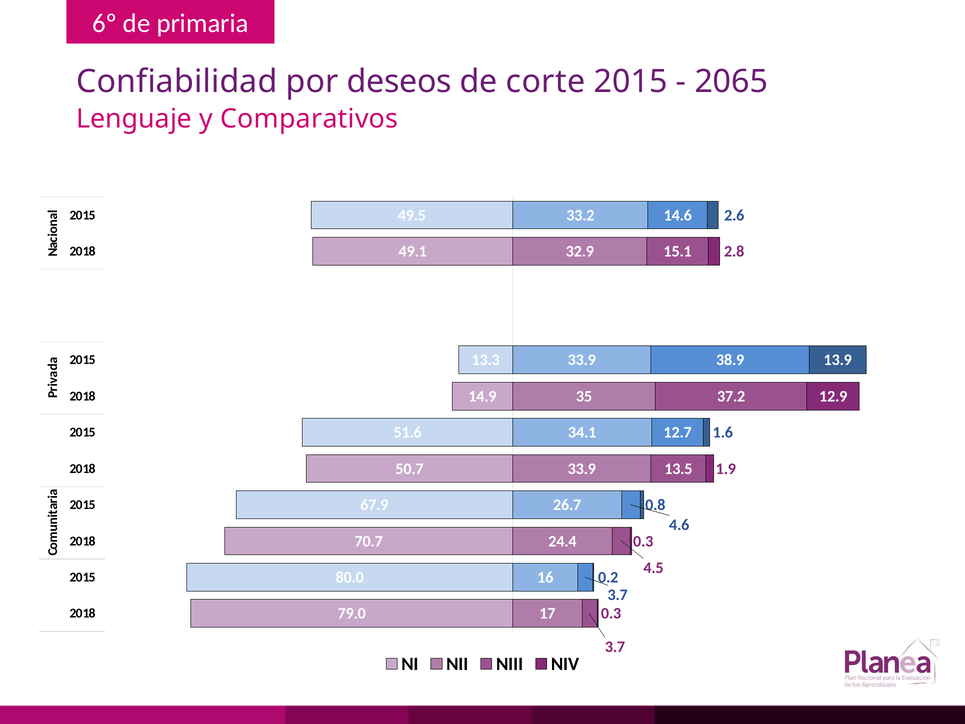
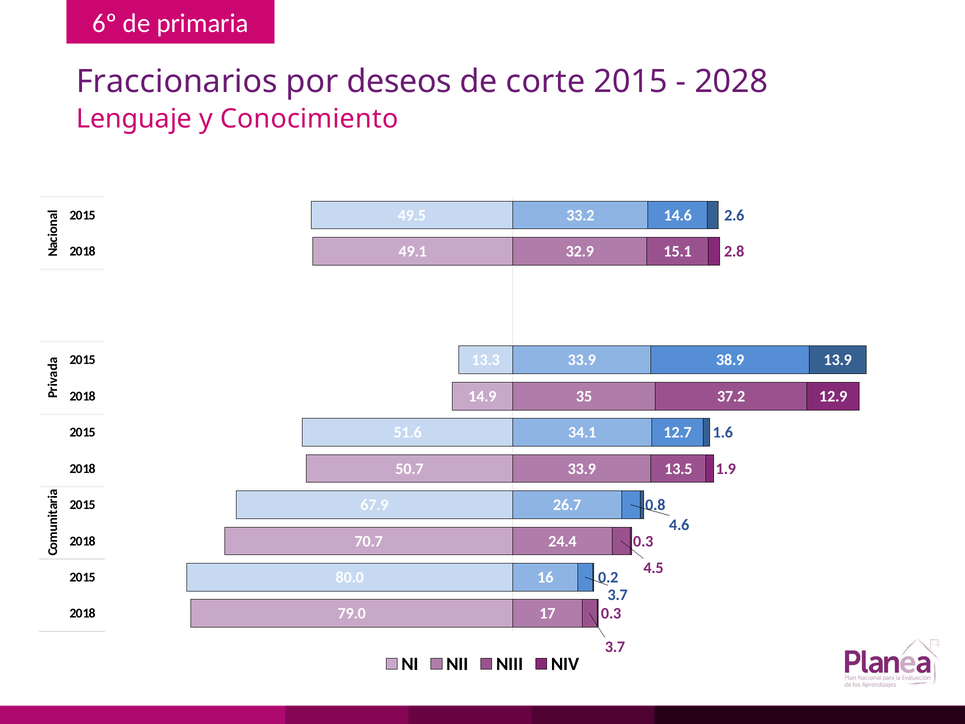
Confiabilidad: Confiabilidad -> Fraccionarios
2065: 2065 -> 2028
Comparativos: Comparativos -> Conocimiento
